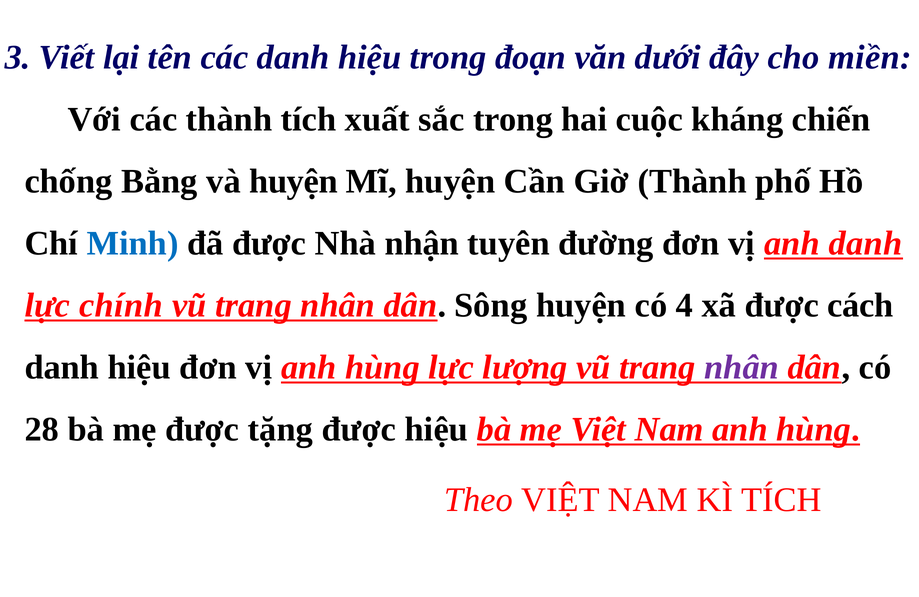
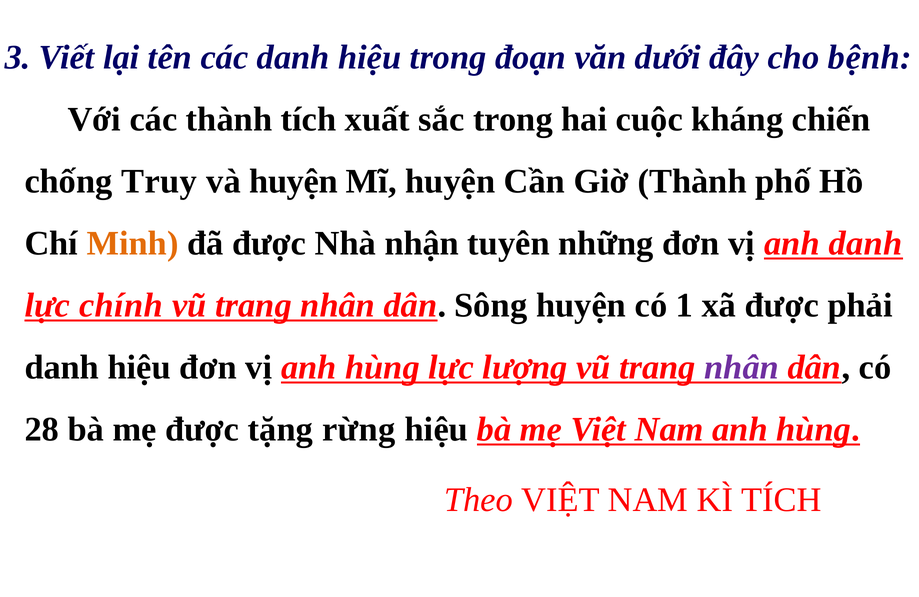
miền: miền -> bệnh
Bằng: Bằng -> Truy
Minh colour: blue -> orange
đường: đường -> những
4: 4 -> 1
cách: cách -> phải
tặng được: được -> rừng
